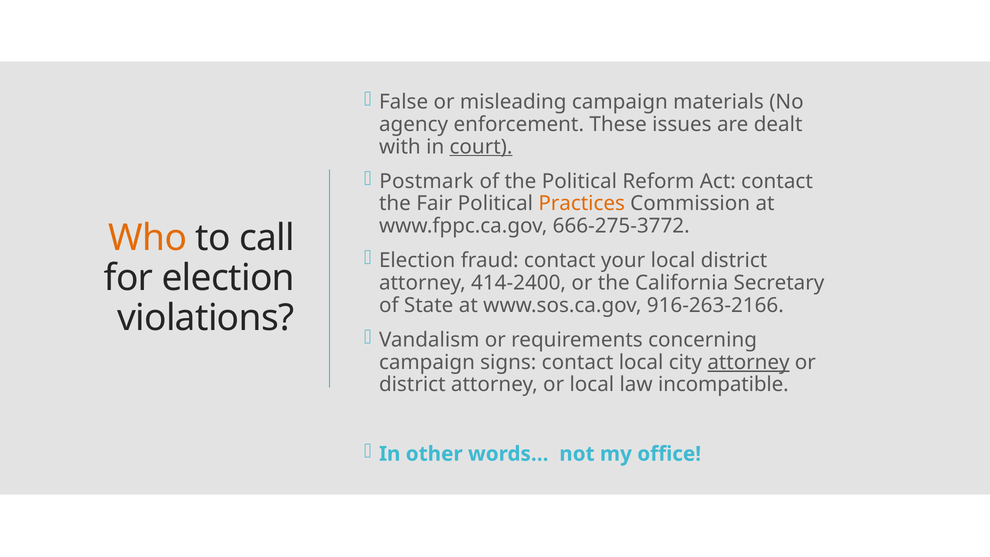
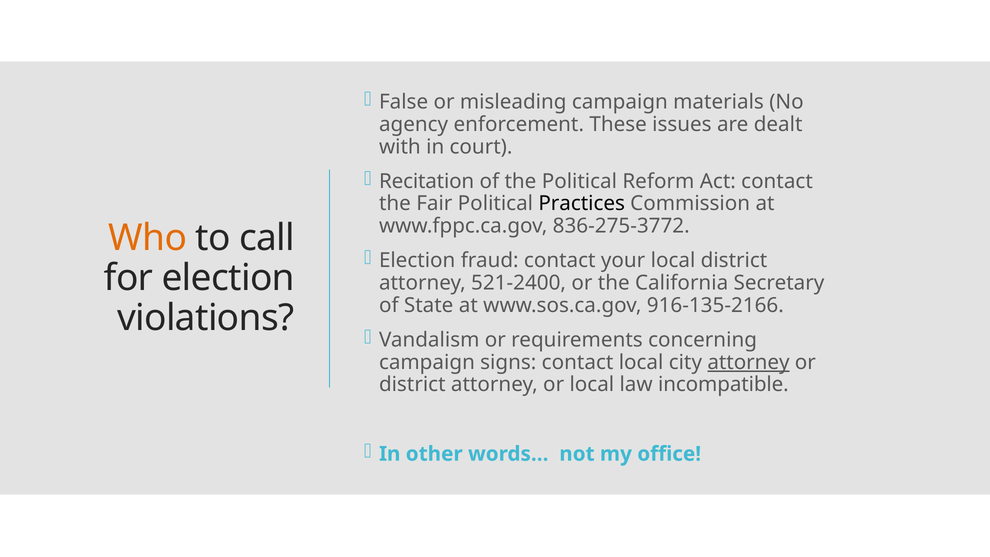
court underline: present -> none
Postmark: Postmark -> Recitation
Practices colour: orange -> black
666-275-3772: 666-275-3772 -> 836-275-3772
414-2400: 414-2400 -> 521-2400
916-263-2166: 916-263-2166 -> 916-135-2166
